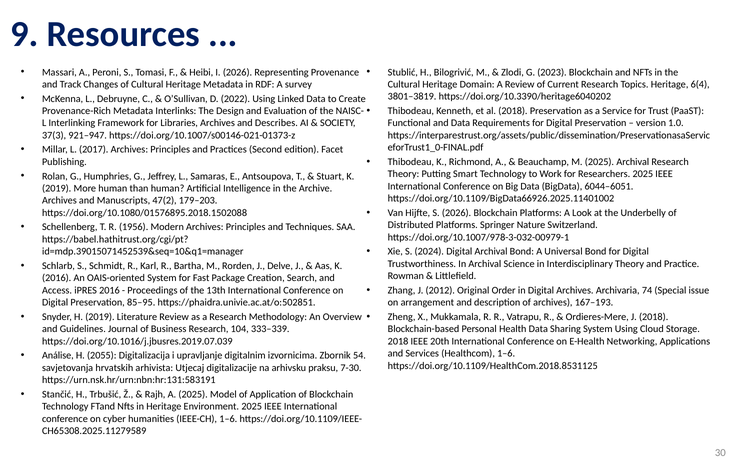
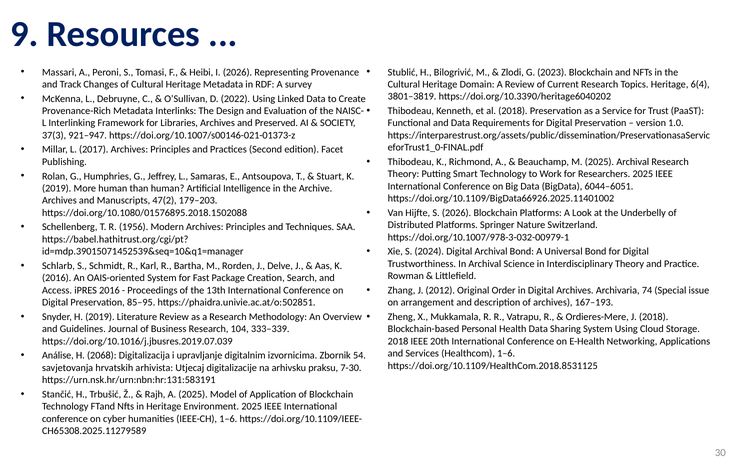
Describes: Describes -> Preserved
2055: 2055 -> 2068
